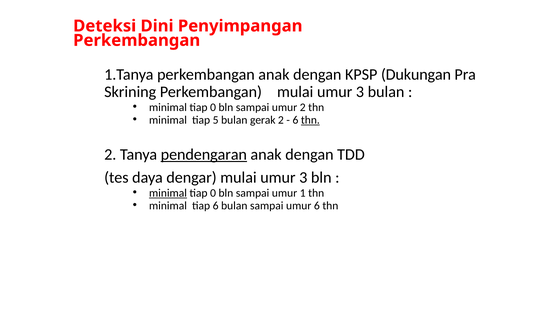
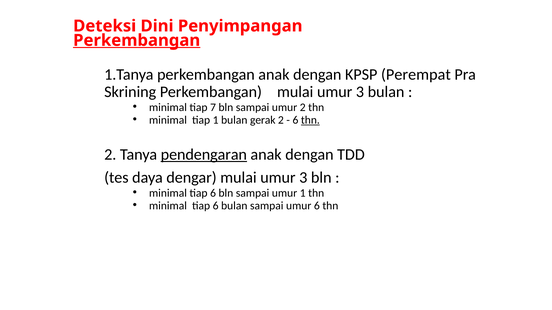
Perkembangan at (137, 40) underline: none -> present
Dukungan: Dukungan -> Perempat
0 at (213, 108): 0 -> 7
tiap 5: 5 -> 1
minimal at (168, 193) underline: present -> none
0 at (213, 193): 0 -> 6
